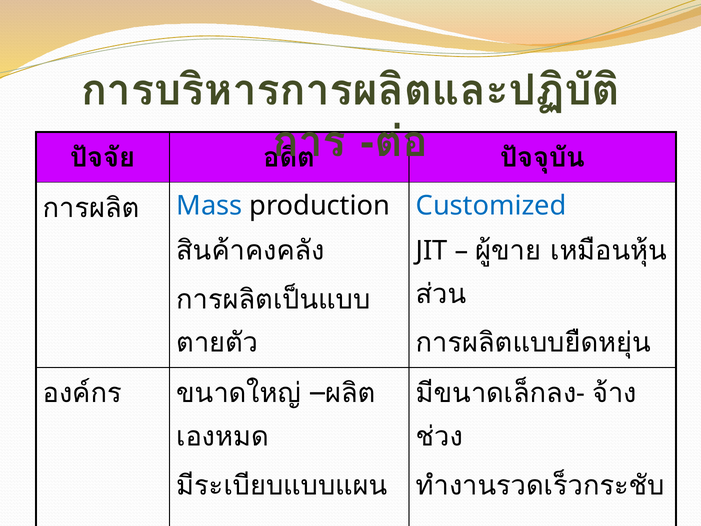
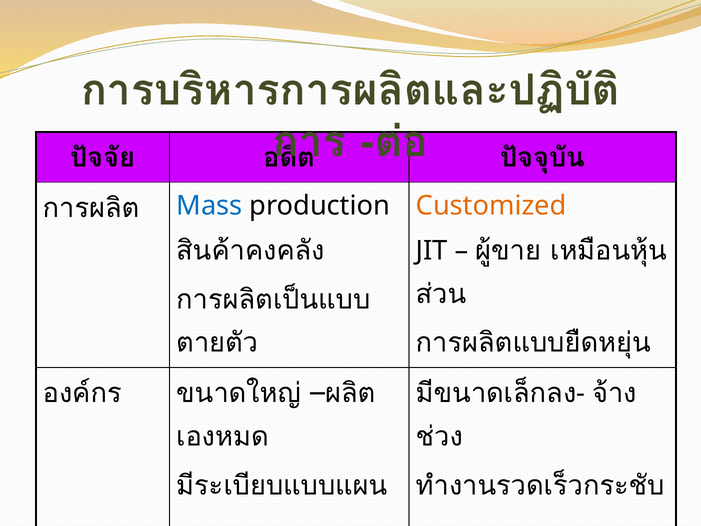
Customized colour: blue -> orange
